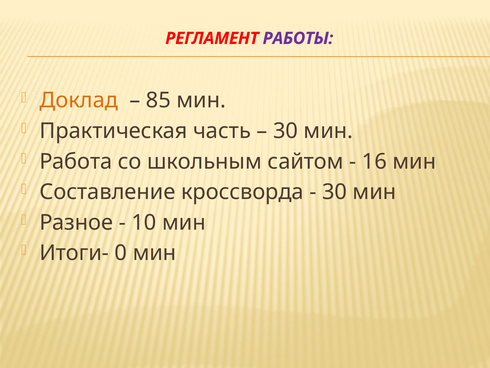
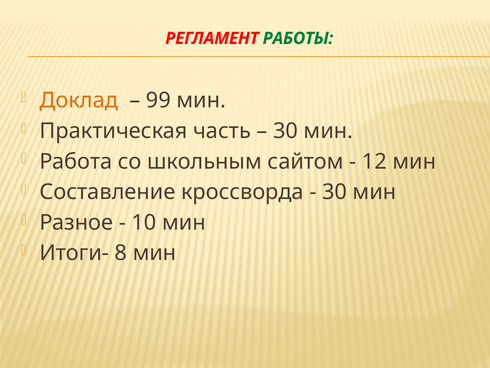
РАБОТЫ colour: purple -> green
85: 85 -> 99
16: 16 -> 12
0: 0 -> 8
